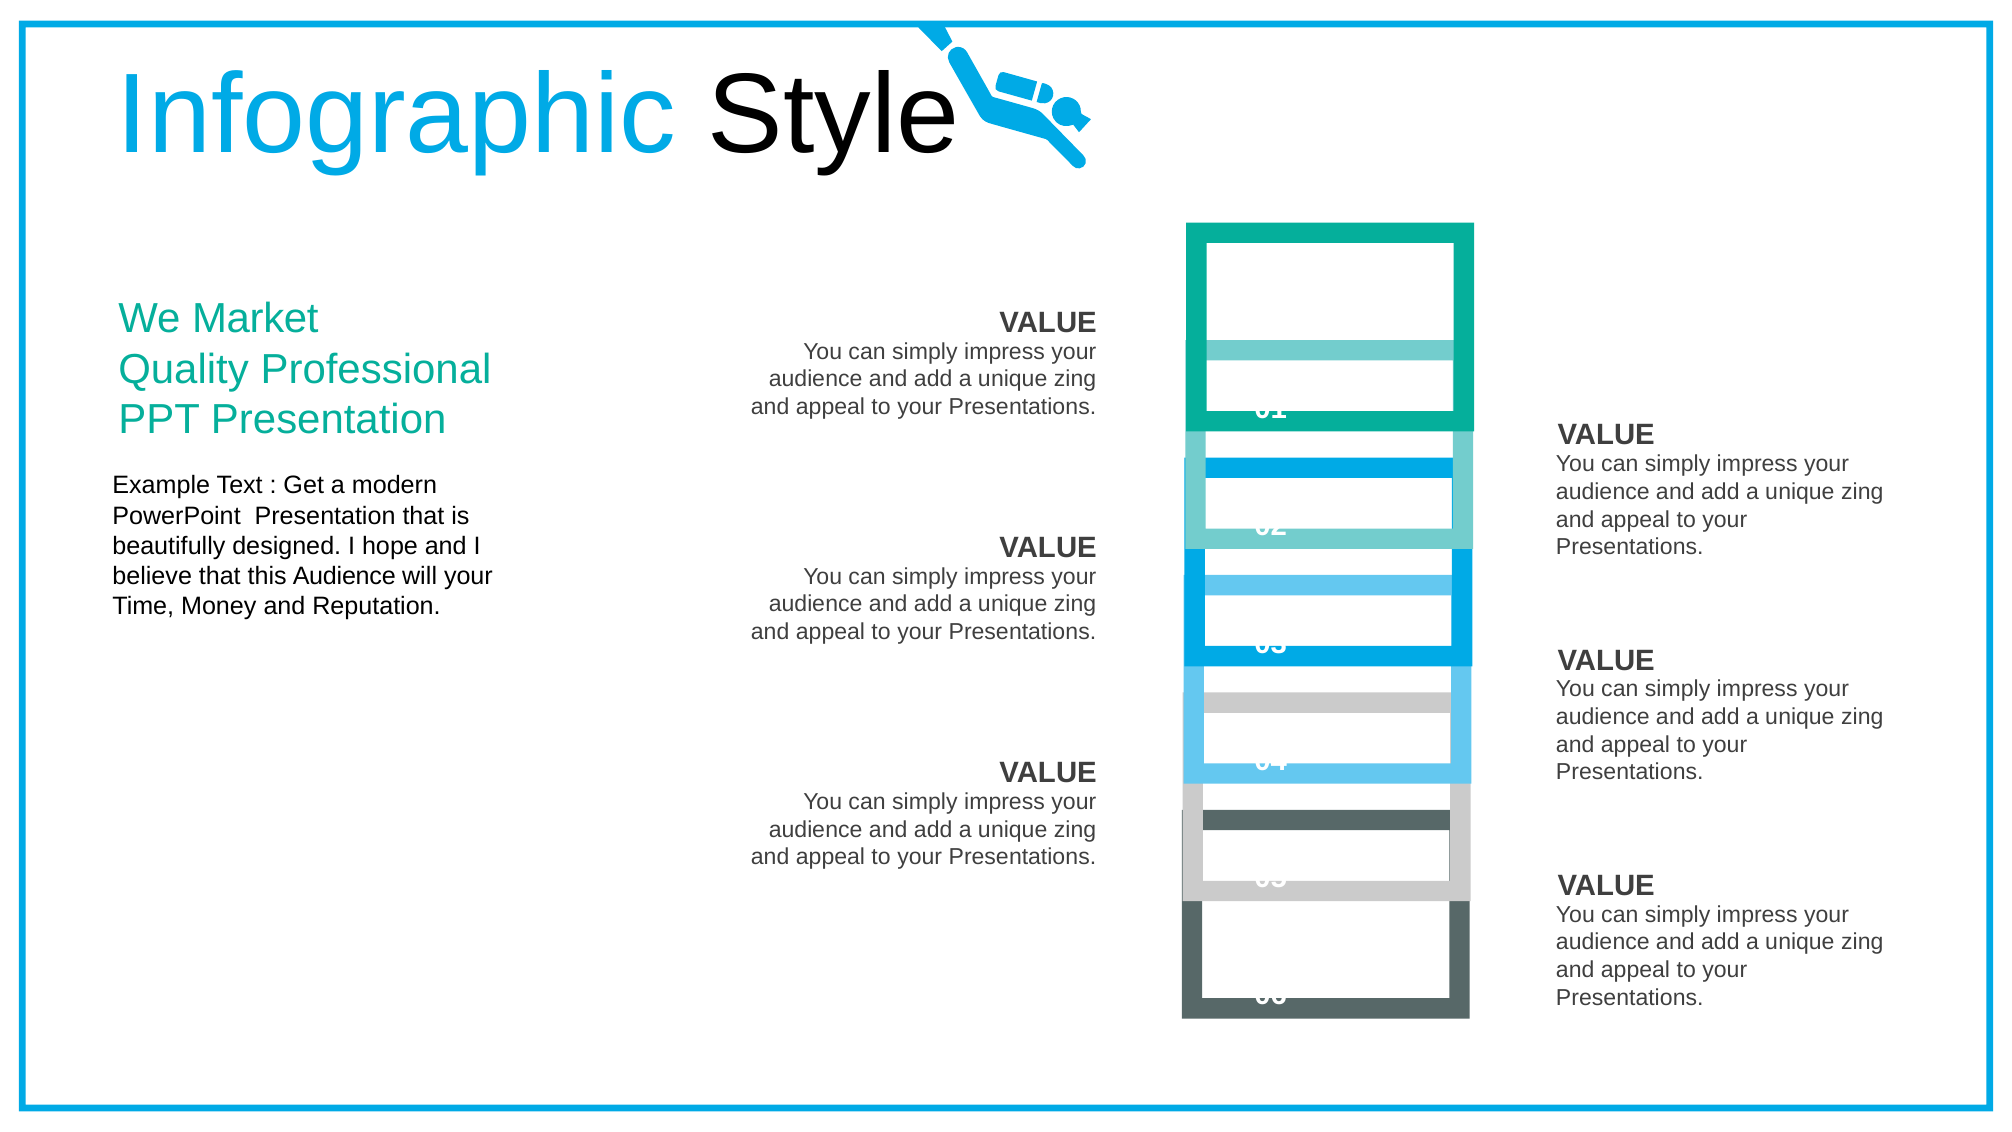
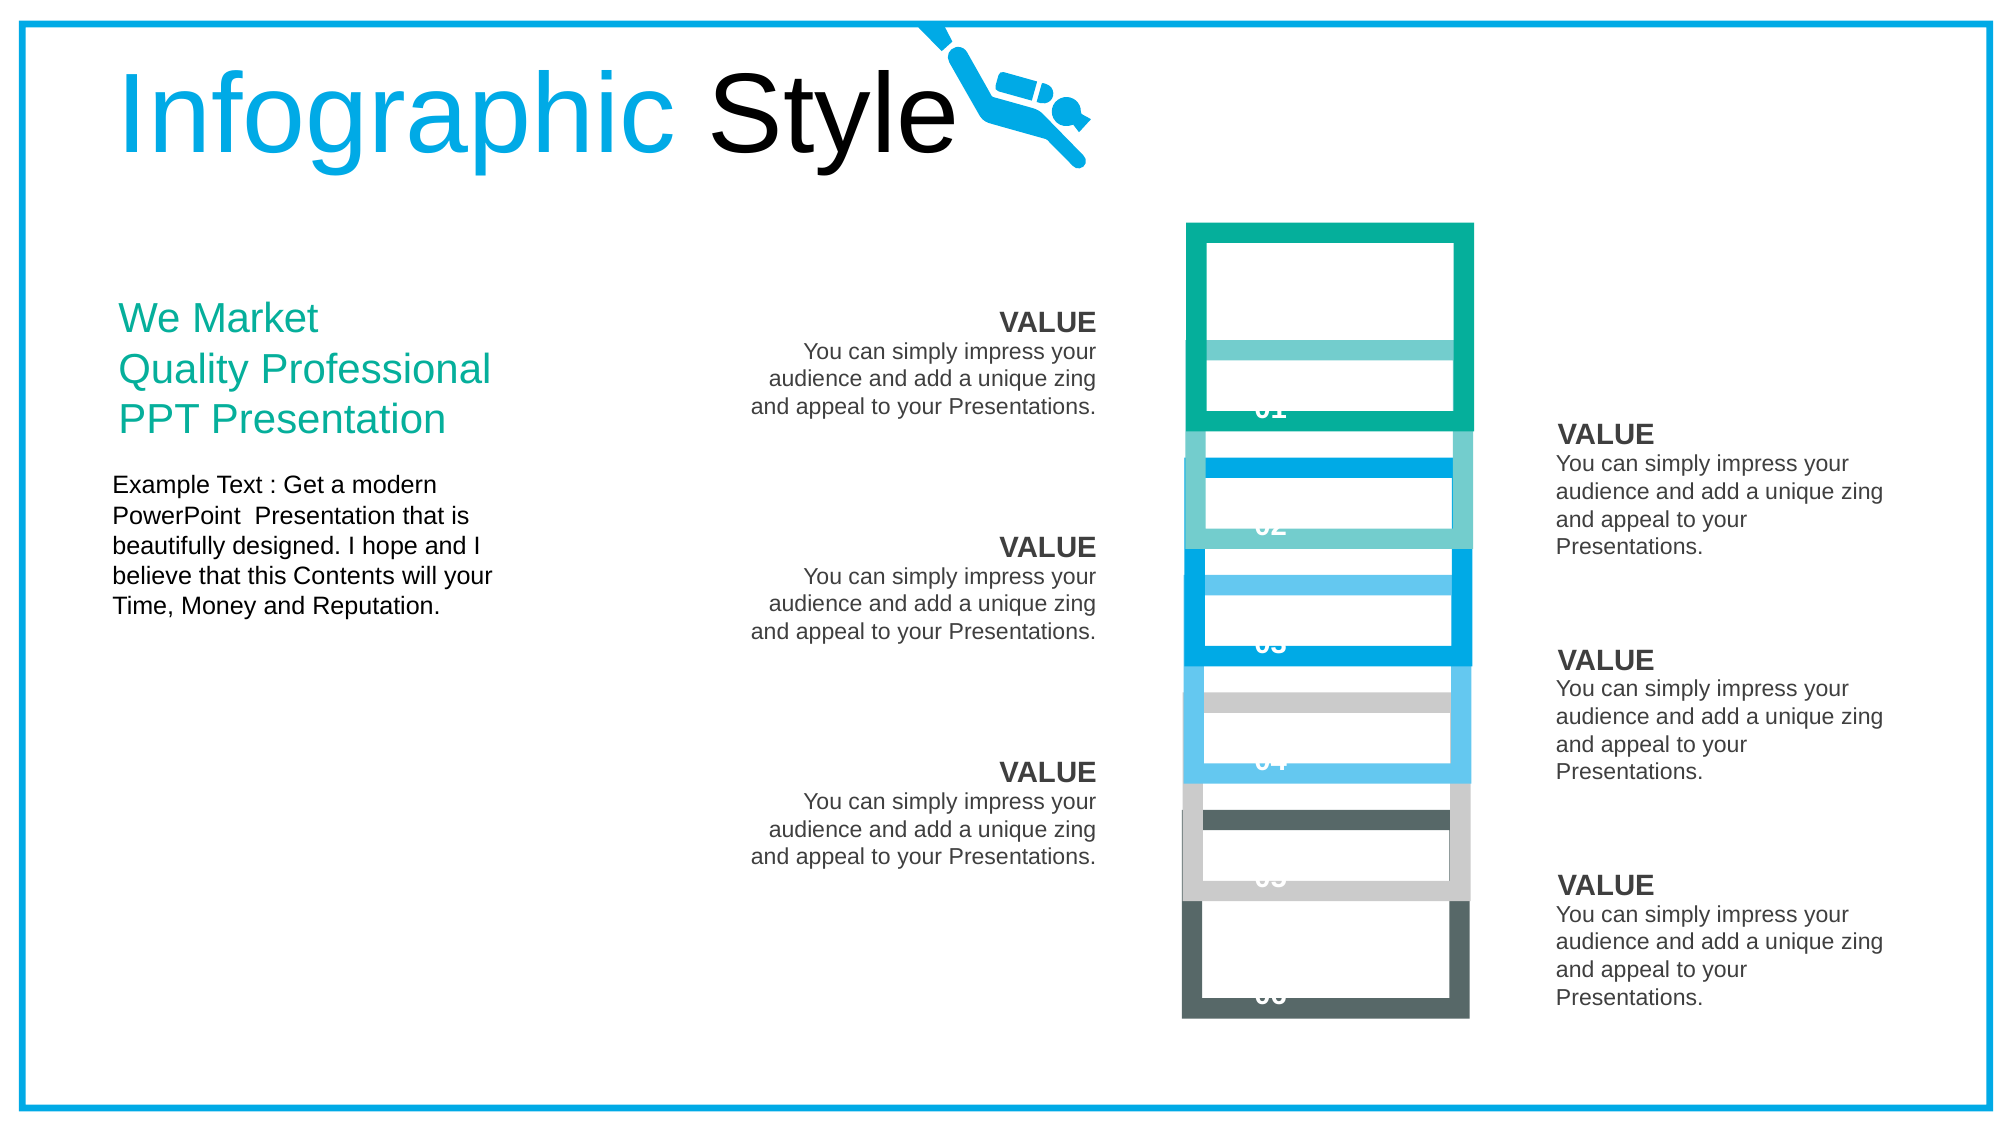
this Audience: Audience -> Contents
